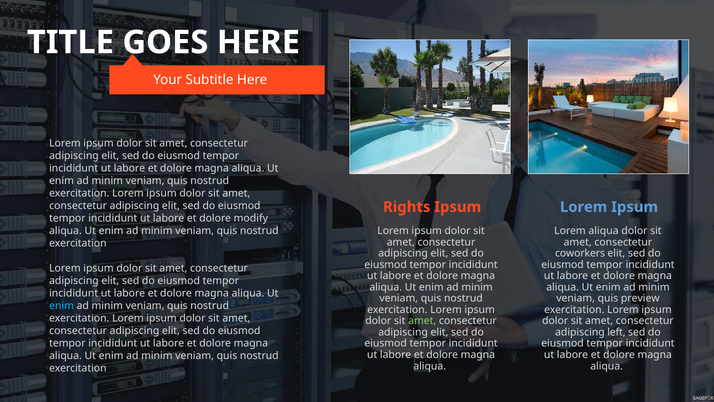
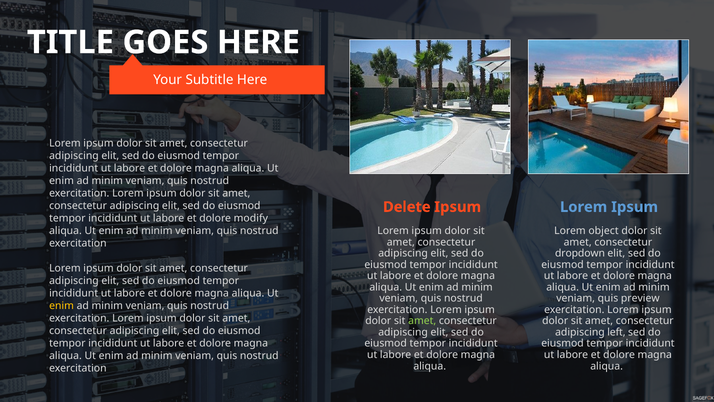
Rights: Rights -> Delete
Lorem aliqua: aliqua -> object
coworkers: coworkers -> dropdown
enim at (62, 306) colour: light blue -> yellow
